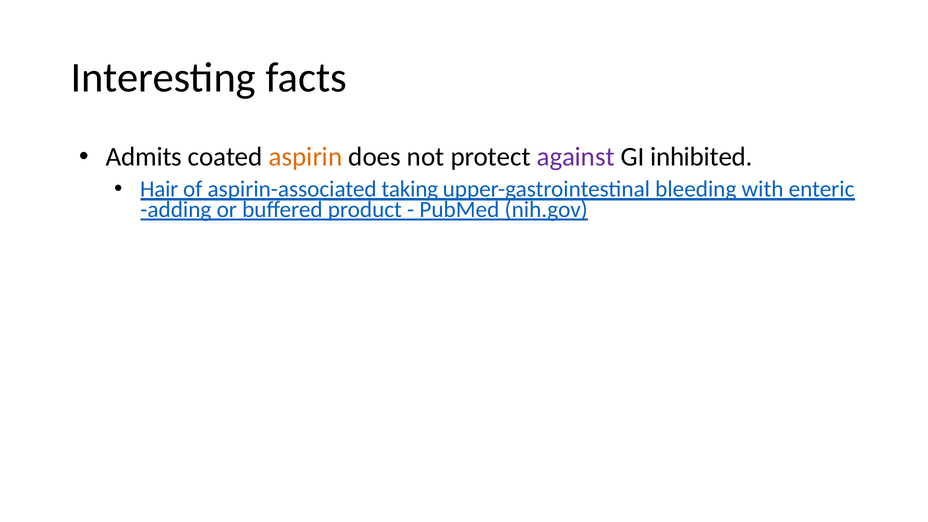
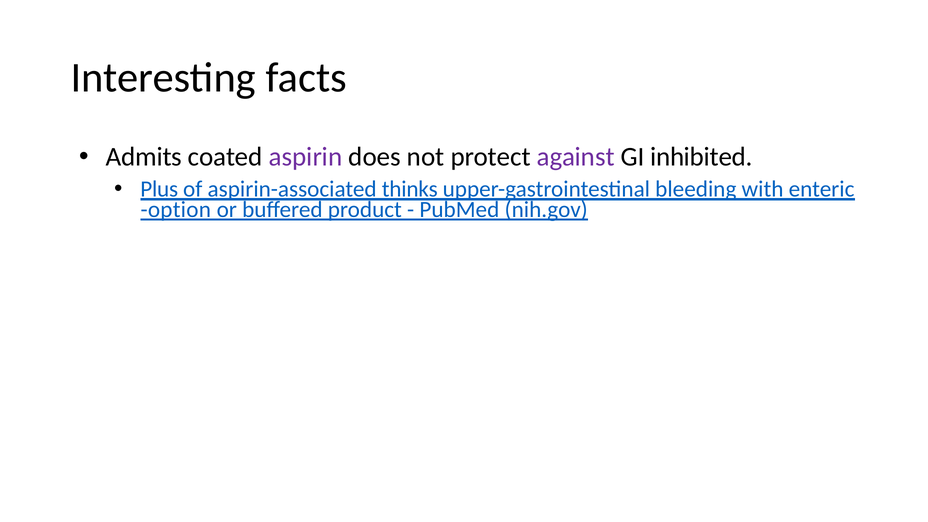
aspirin colour: orange -> purple
Hair: Hair -> Plus
taking: taking -> thinks
adding: adding -> option
